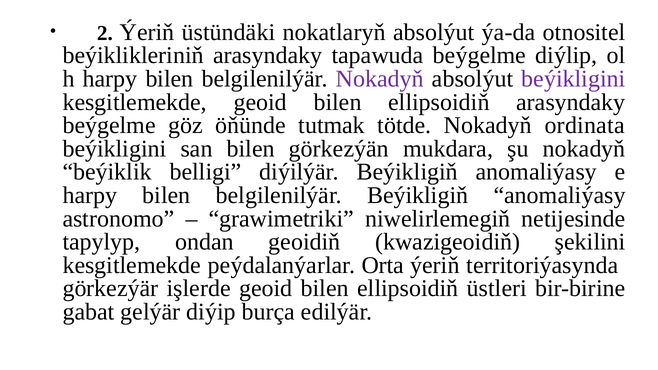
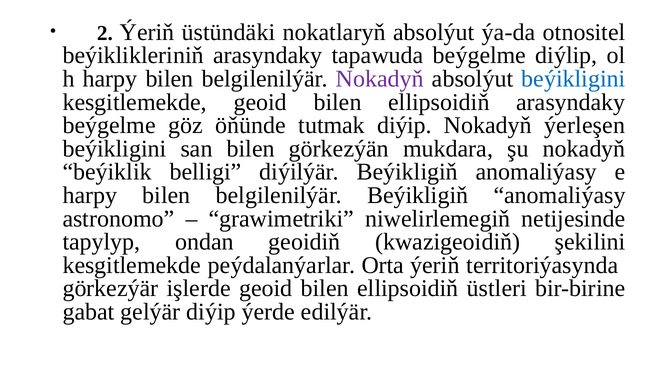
beýikligini at (573, 79) colour: purple -> blue
tutmak tötde: tötde -> diýip
ordinata: ordinata -> ýerleşen
burça: burça -> ýerde
